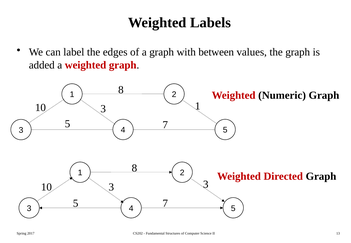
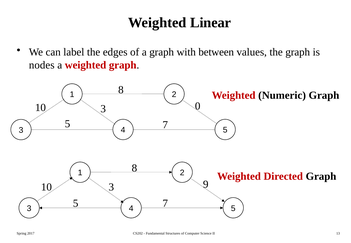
Labels: Labels -> Linear
added: added -> nodes
1 at (198, 106): 1 -> 0
3 3: 3 -> 9
